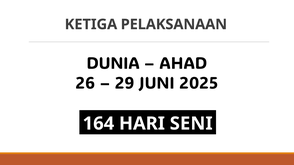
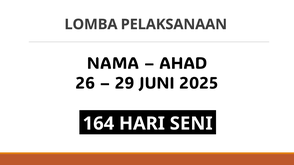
KETIGA: KETIGA -> LOMBA
DUNIA: DUNIA -> NAMA
